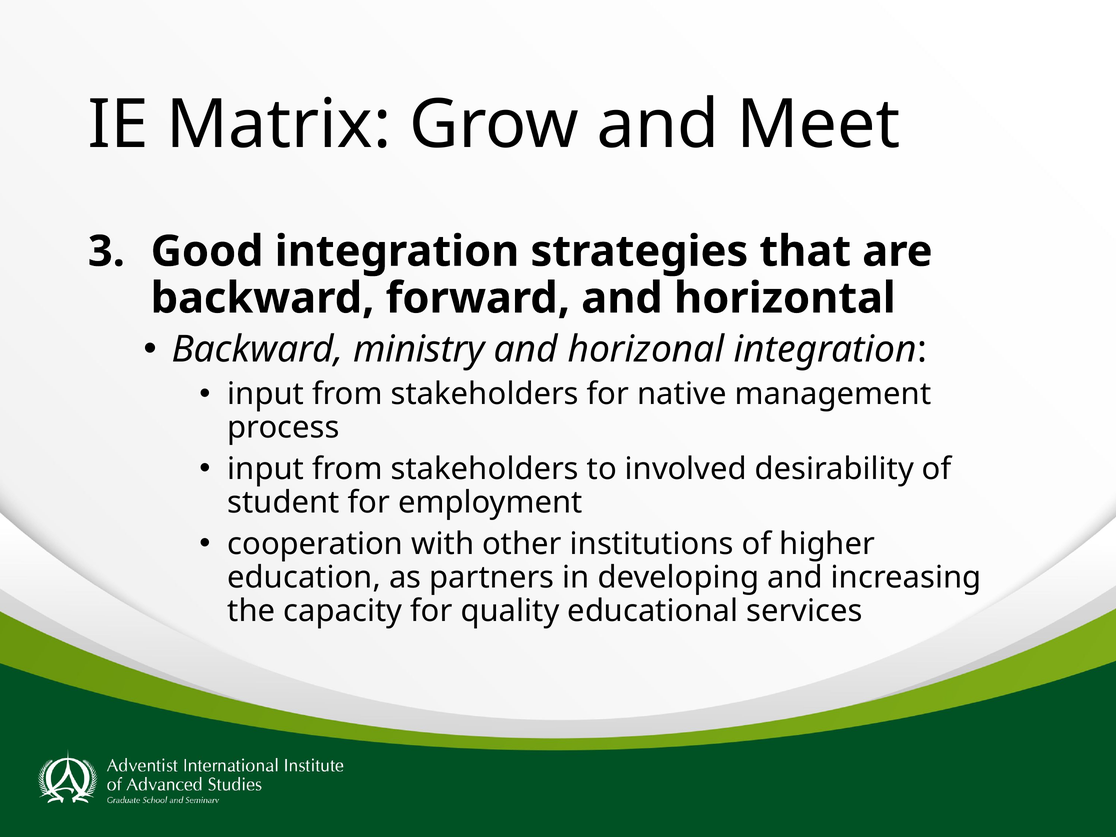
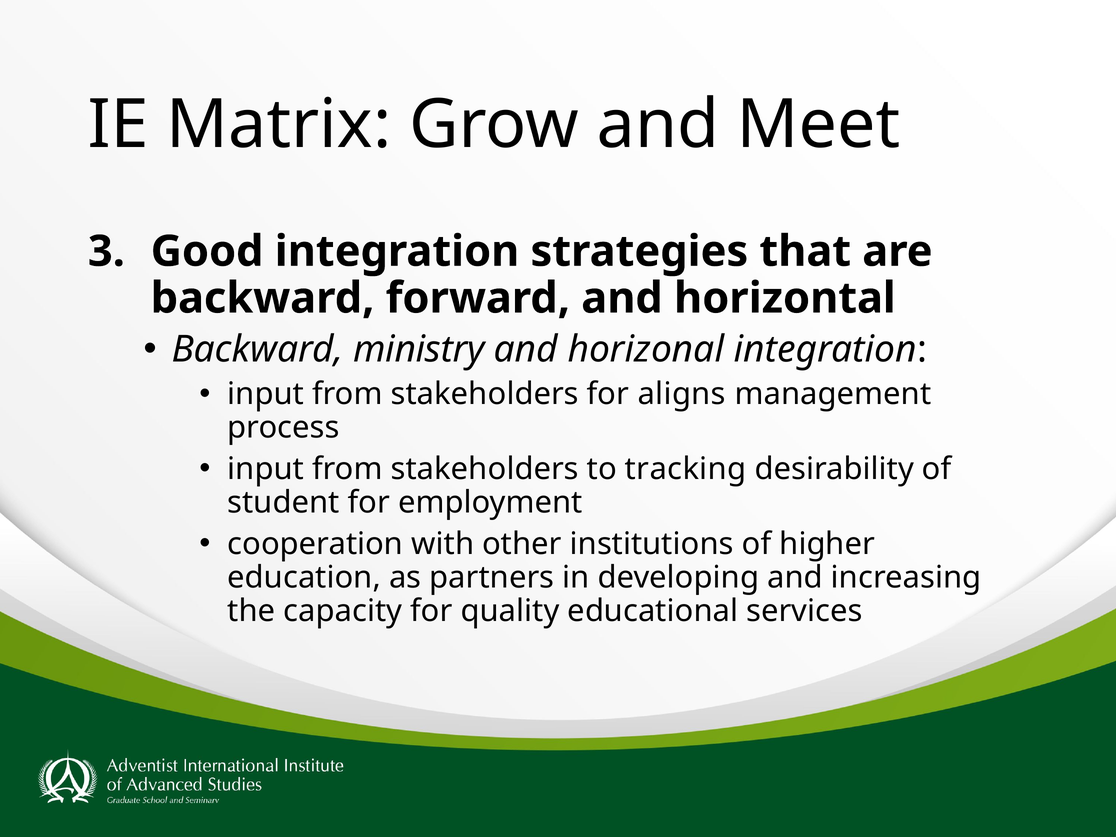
native: native -> aligns
involved: involved -> tracking
